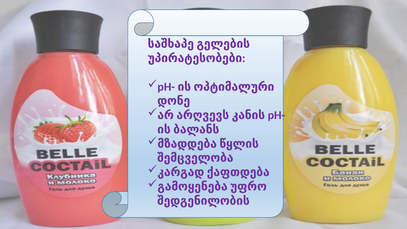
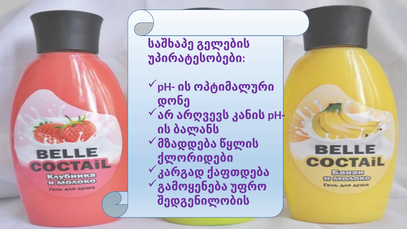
შემცველობა: შემცველობა -> ქლორიდები
